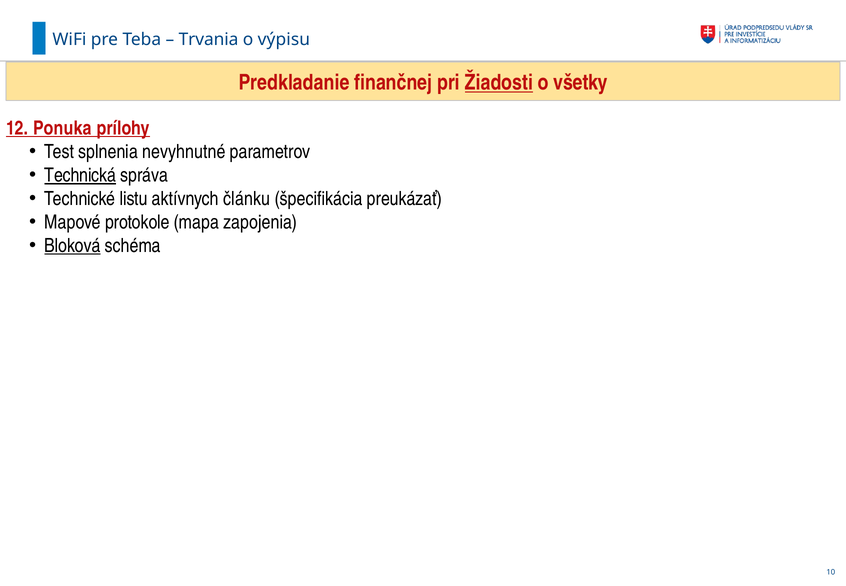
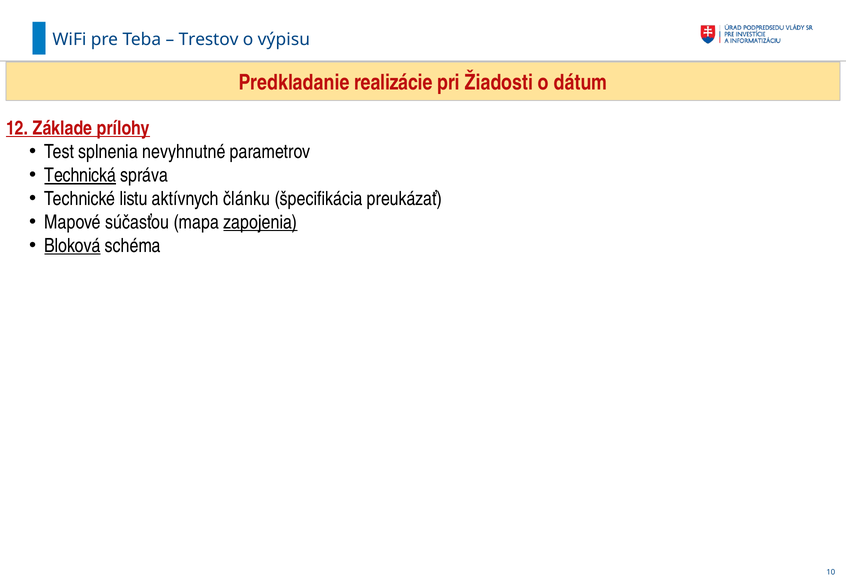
Trvania: Trvania -> Trestov
finančnej: finančnej -> realizácie
Žiadosti underline: present -> none
všetky: všetky -> dátum
Ponuka: Ponuka -> Základe
protokole: protokole -> súčasťou
zapojenia underline: none -> present
